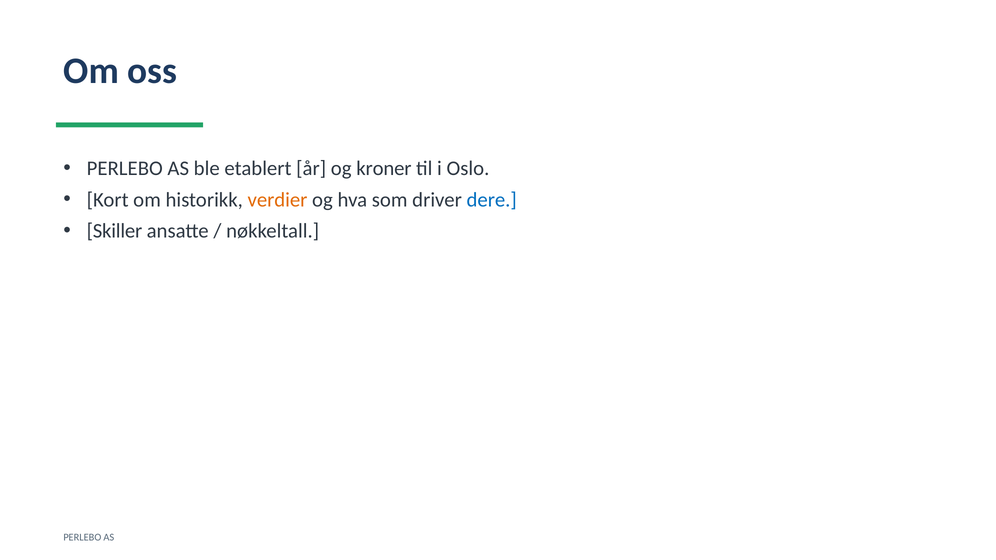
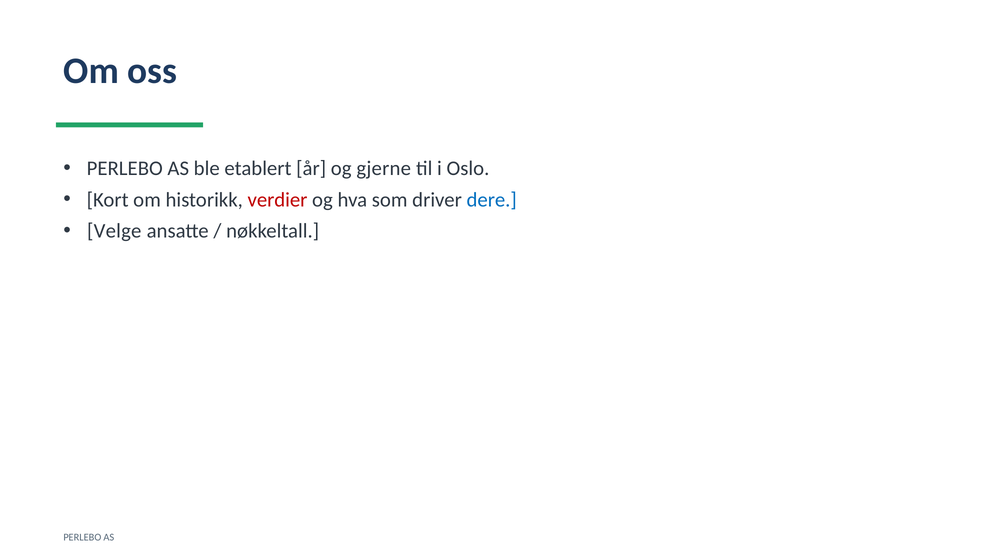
kroner: kroner -> gjerne
verdier colour: orange -> red
Skiller: Skiller -> Velge
